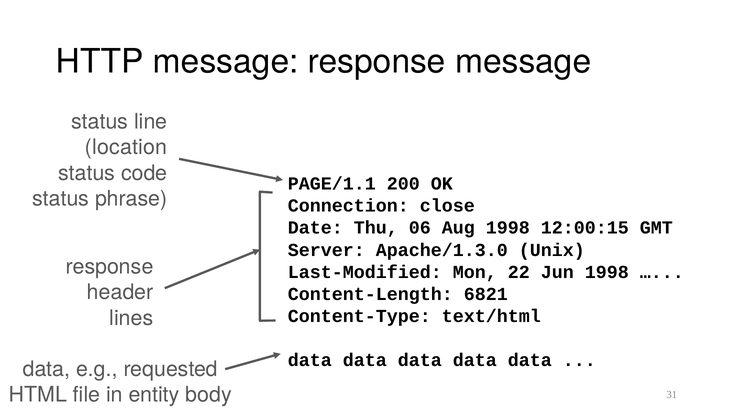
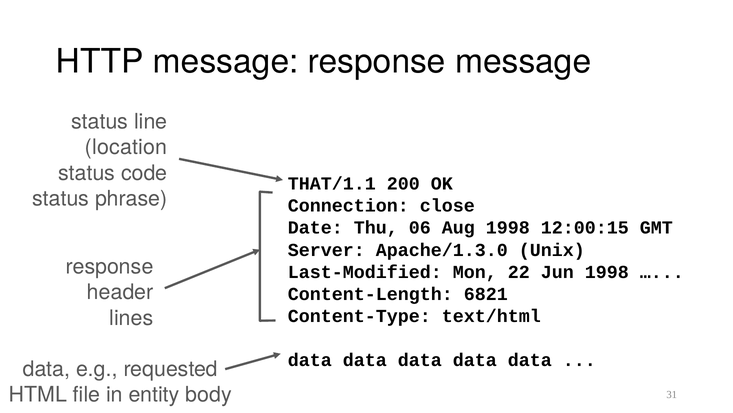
PAGE/1.1: PAGE/1.1 -> THAT/1.1
